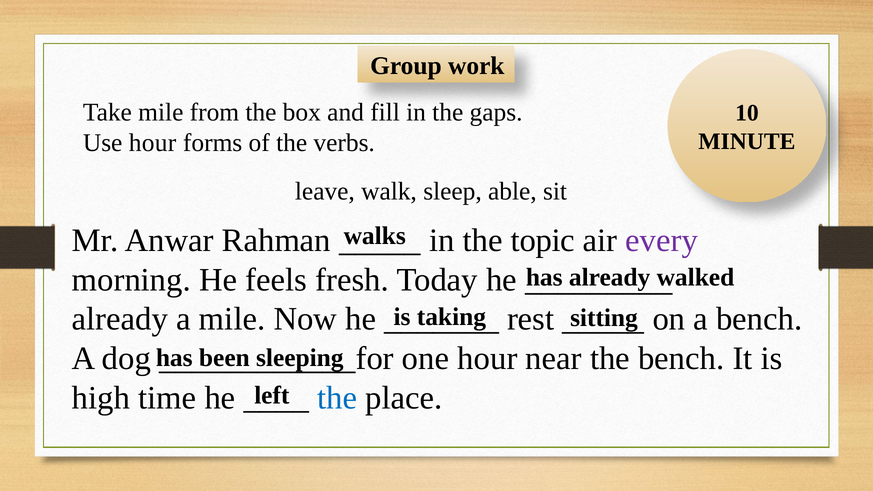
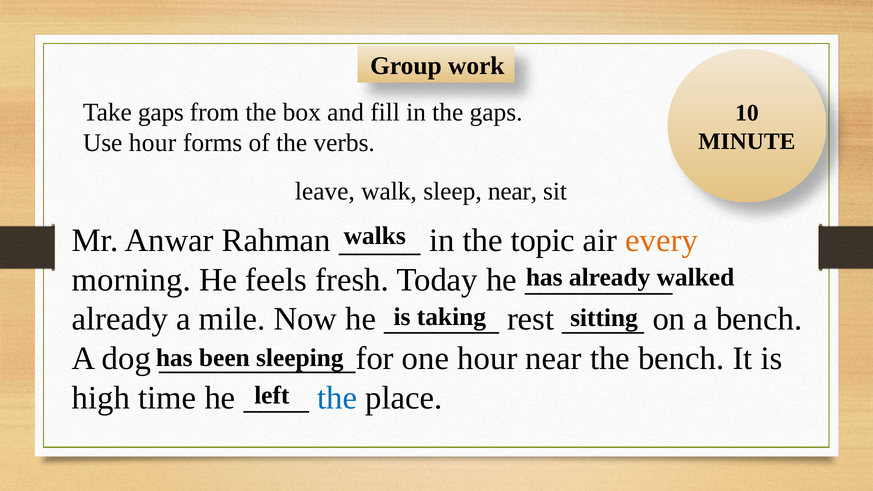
Take mile: mile -> gaps
sleep able: able -> near
every colour: purple -> orange
